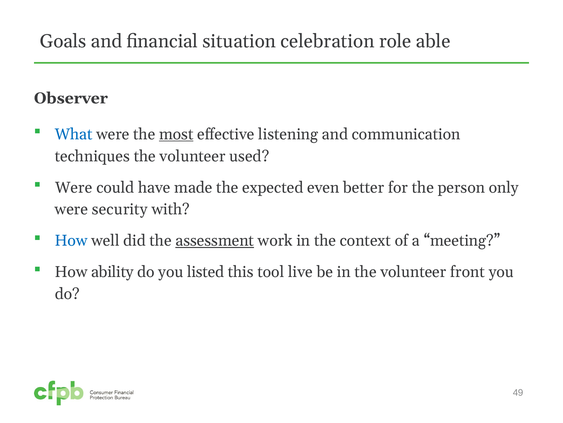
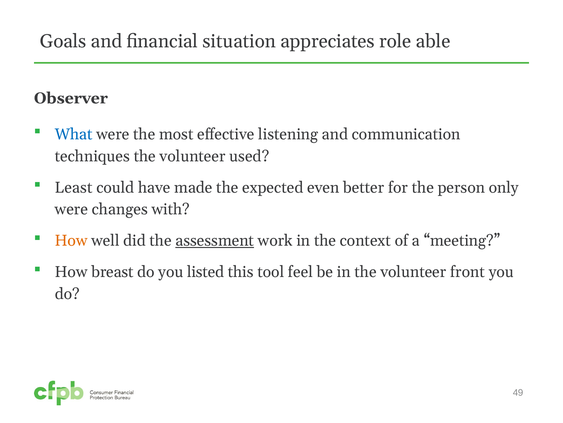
celebration: celebration -> appreciates
most underline: present -> none
Were at (74, 187): Were -> Least
security: security -> changes
How at (71, 240) colour: blue -> orange
ability: ability -> breast
live: live -> feel
